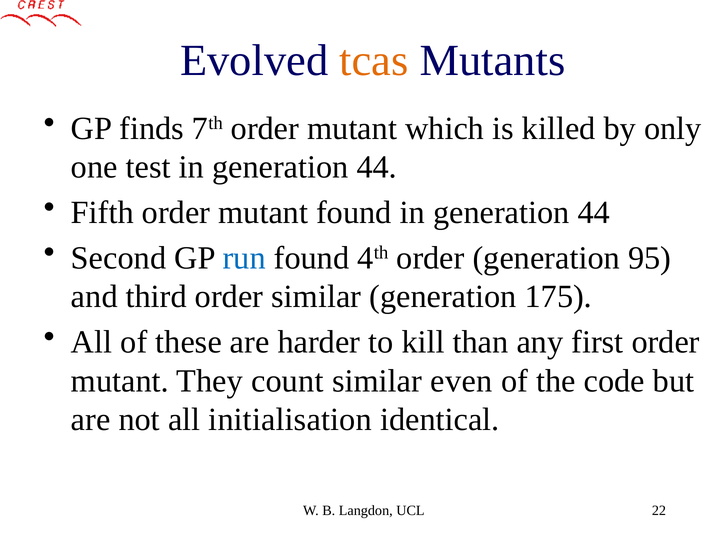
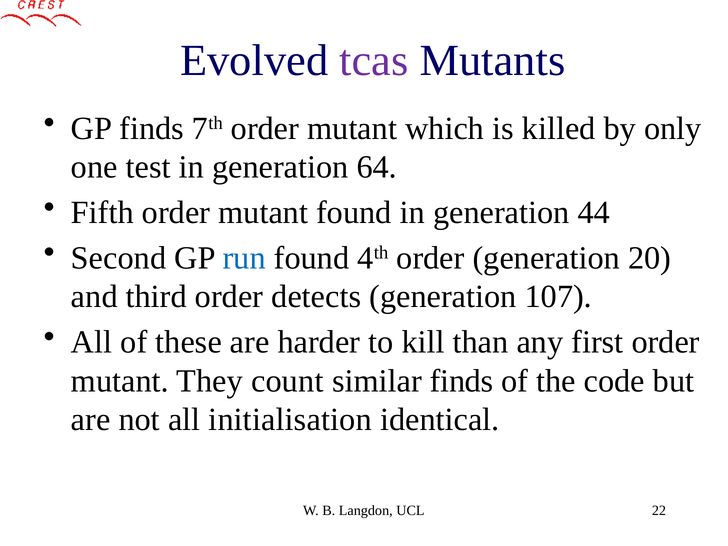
tcas colour: orange -> purple
test in generation 44: 44 -> 64
95: 95 -> 20
order similar: similar -> detects
175: 175 -> 107
similar even: even -> finds
